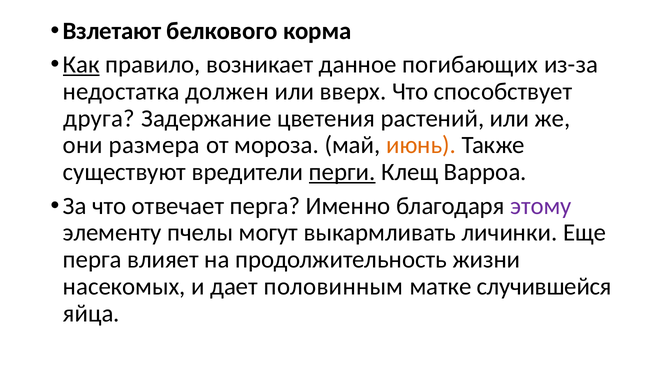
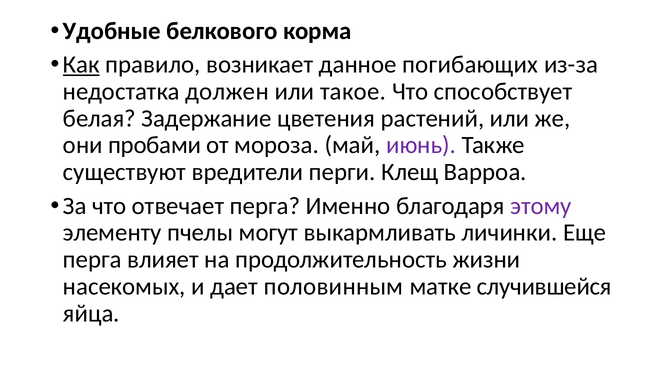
Взлетают: Взлетают -> Удобные
вверх: вверх -> такое
друга: друга -> белая
размера: размера -> пробами
июнь colour: orange -> purple
перги underline: present -> none
